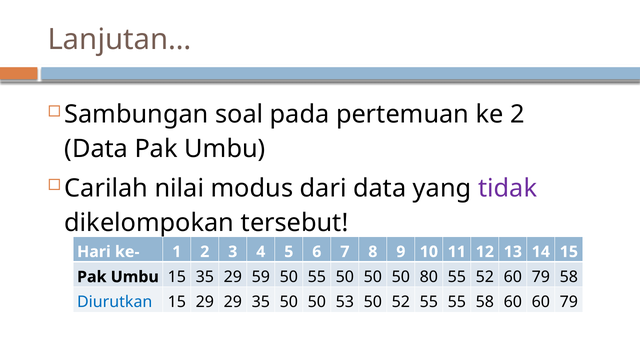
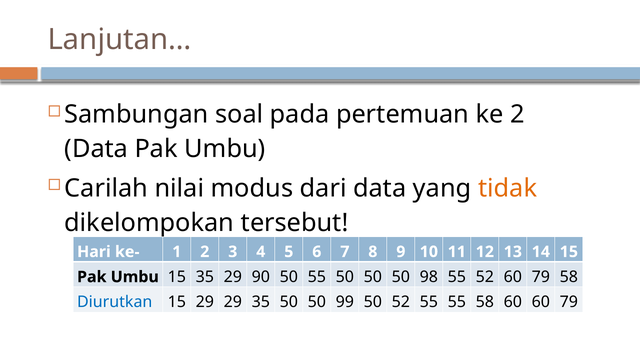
tidak colour: purple -> orange
59: 59 -> 90
80: 80 -> 98
53: 53 -> 99
